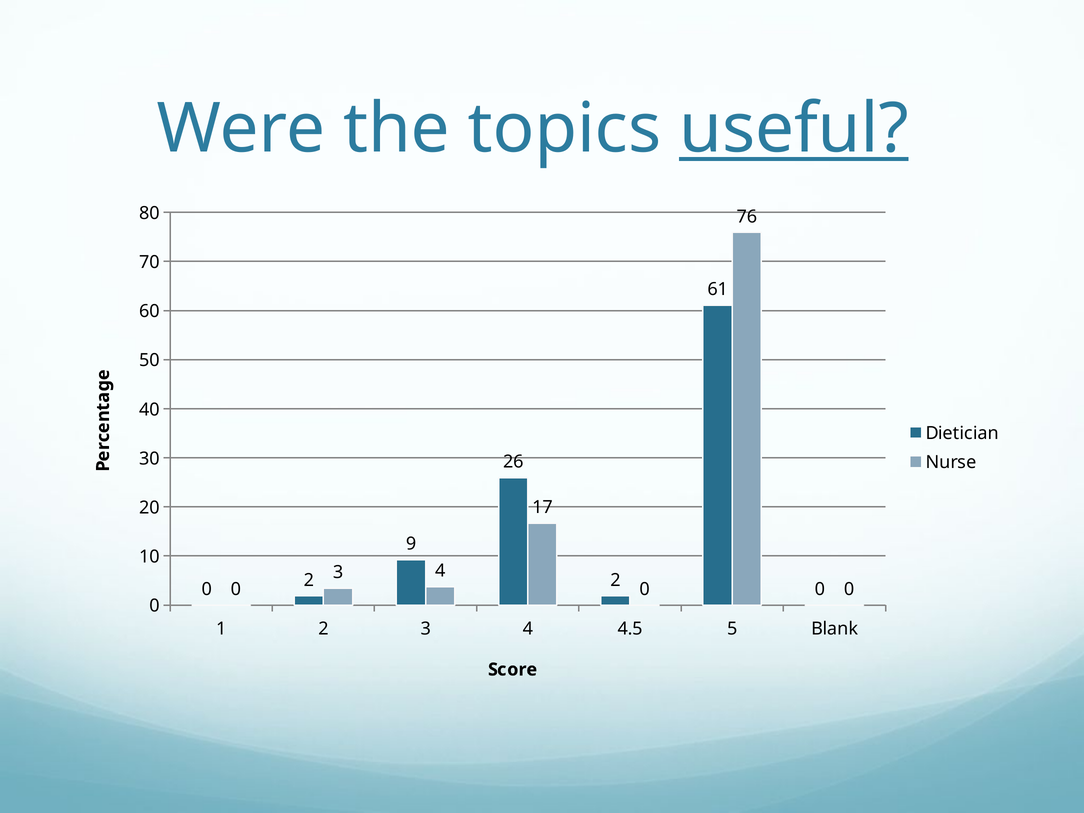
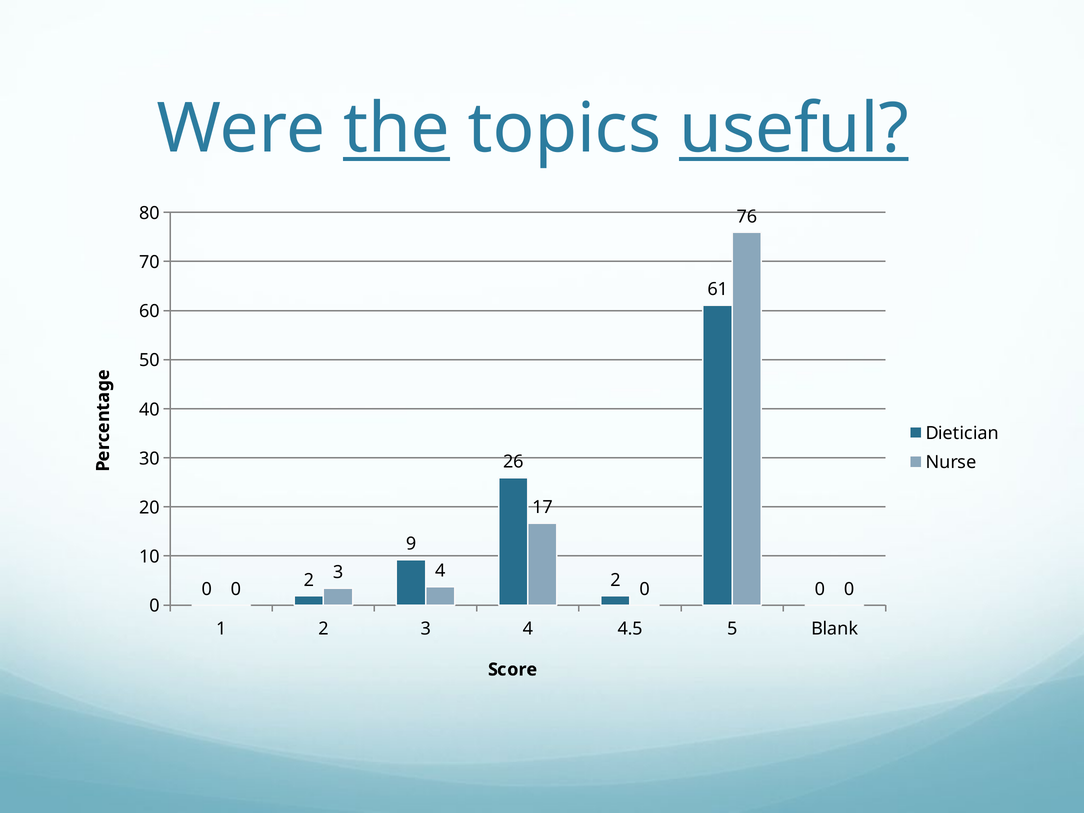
the underline: none -> present
